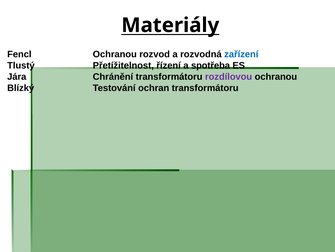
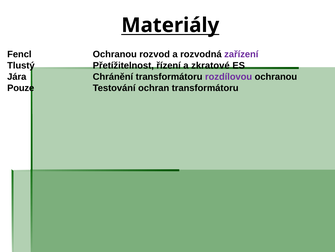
zařízení colour: blue -> purple
spotřeba: spotřeba -> zkratové
Blízký: Blízký -> Pouze
